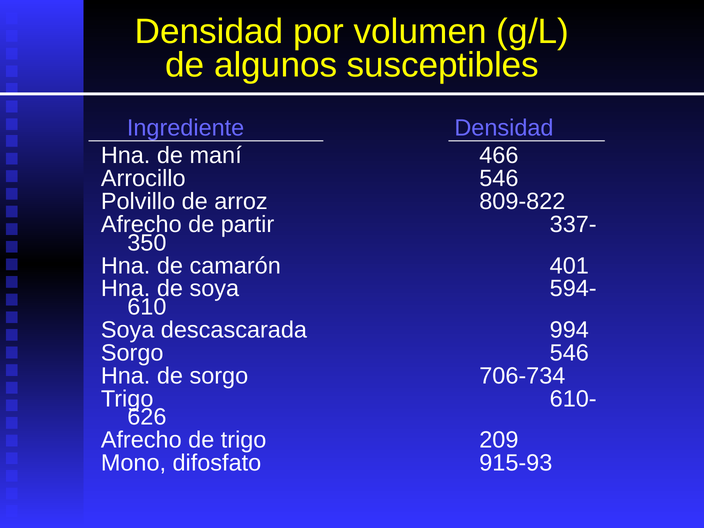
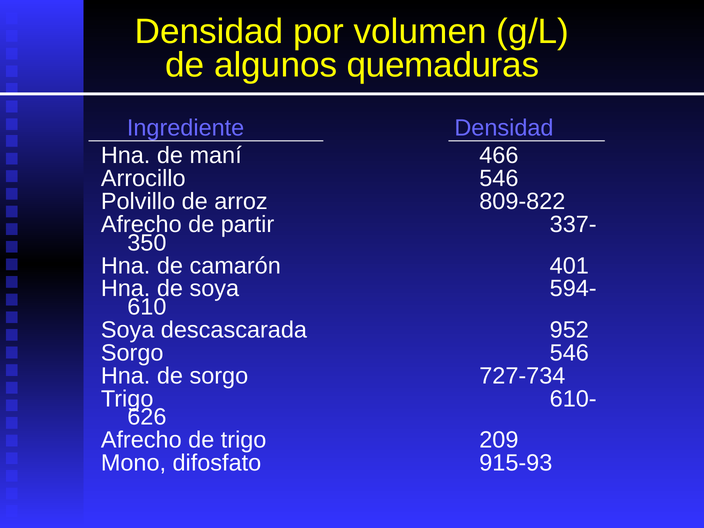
susceptibles: susceptibles -> quemaduras
994: 994 -> 952
706-734: 706-734 -> 727-734
